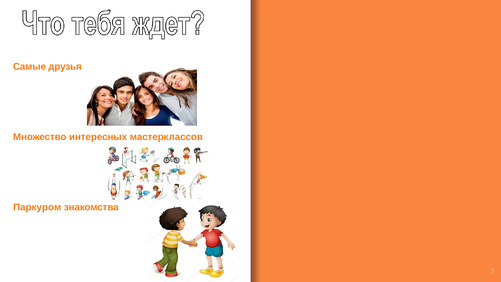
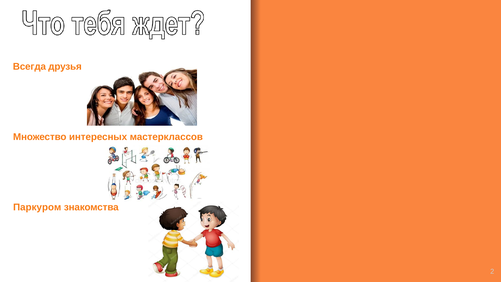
Самые: Самые -> Всегда
